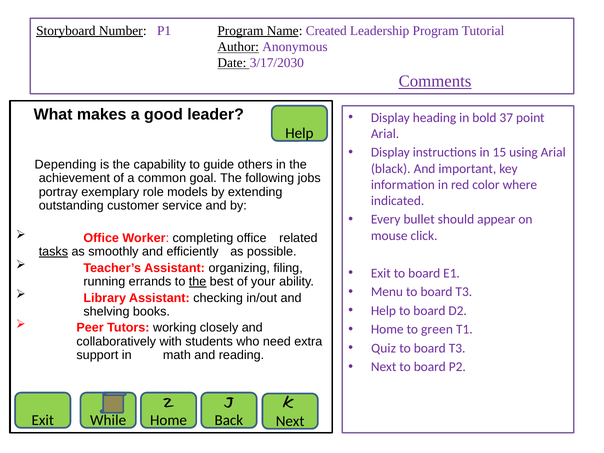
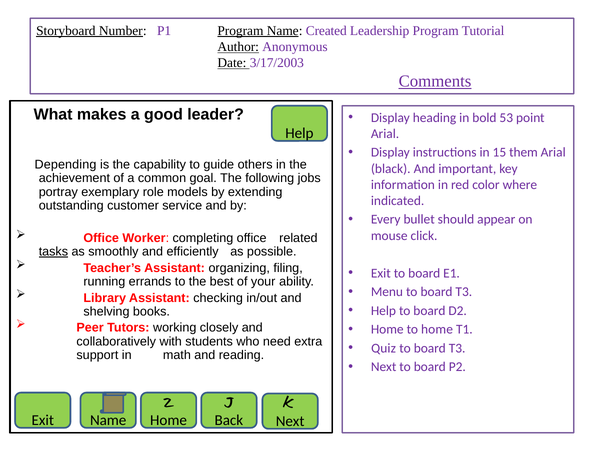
3/17/2030: 3/17/2030 -> 3/17/2003
37: 37 -> 53
using: using -> them
the at (198, 282) underline: present -> none
to green: green -> home
Exit While: While -> Name
